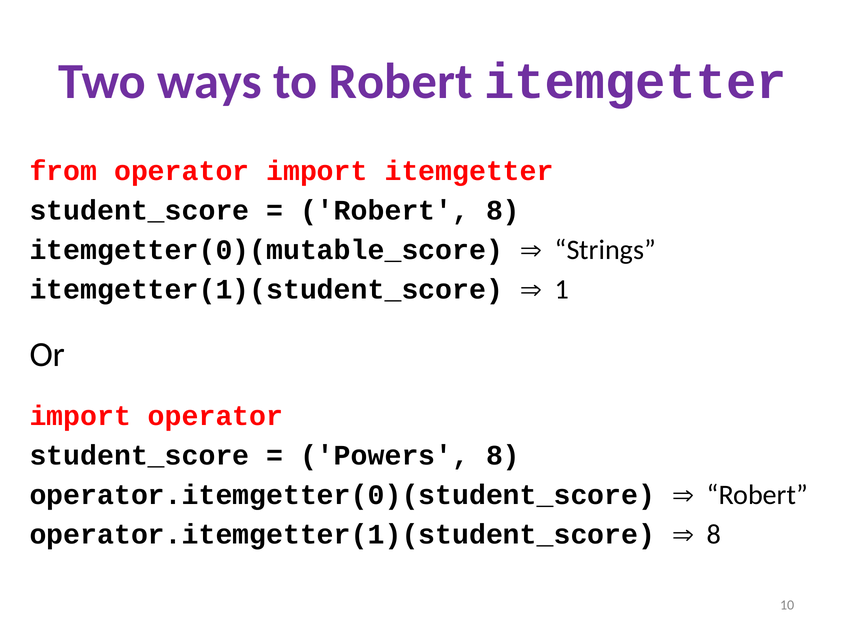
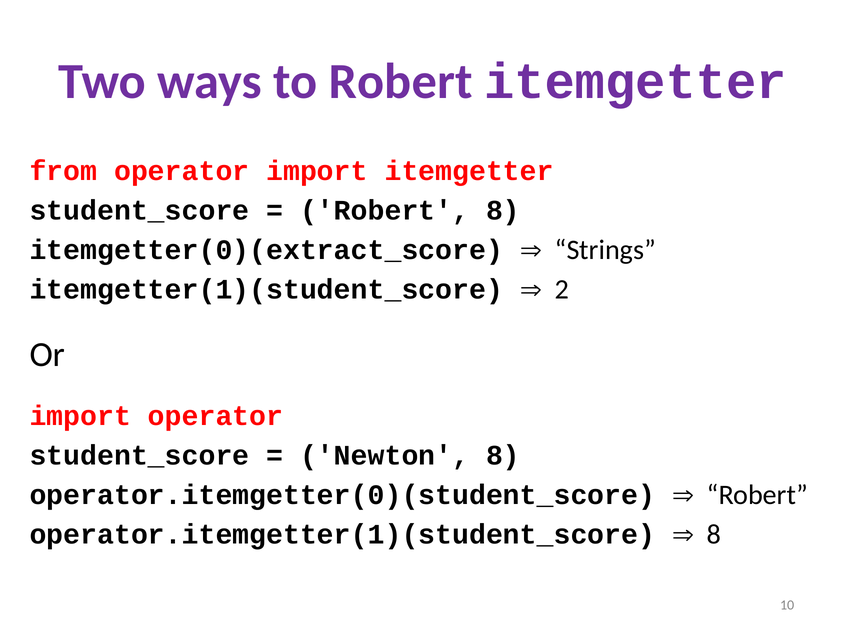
itemgetter(0)(mutable_score: itemgetter(0)(mutable_score -> itemgetter(0)(extract_score
1: 1 -> 2
Powers: Powers -> Newton
